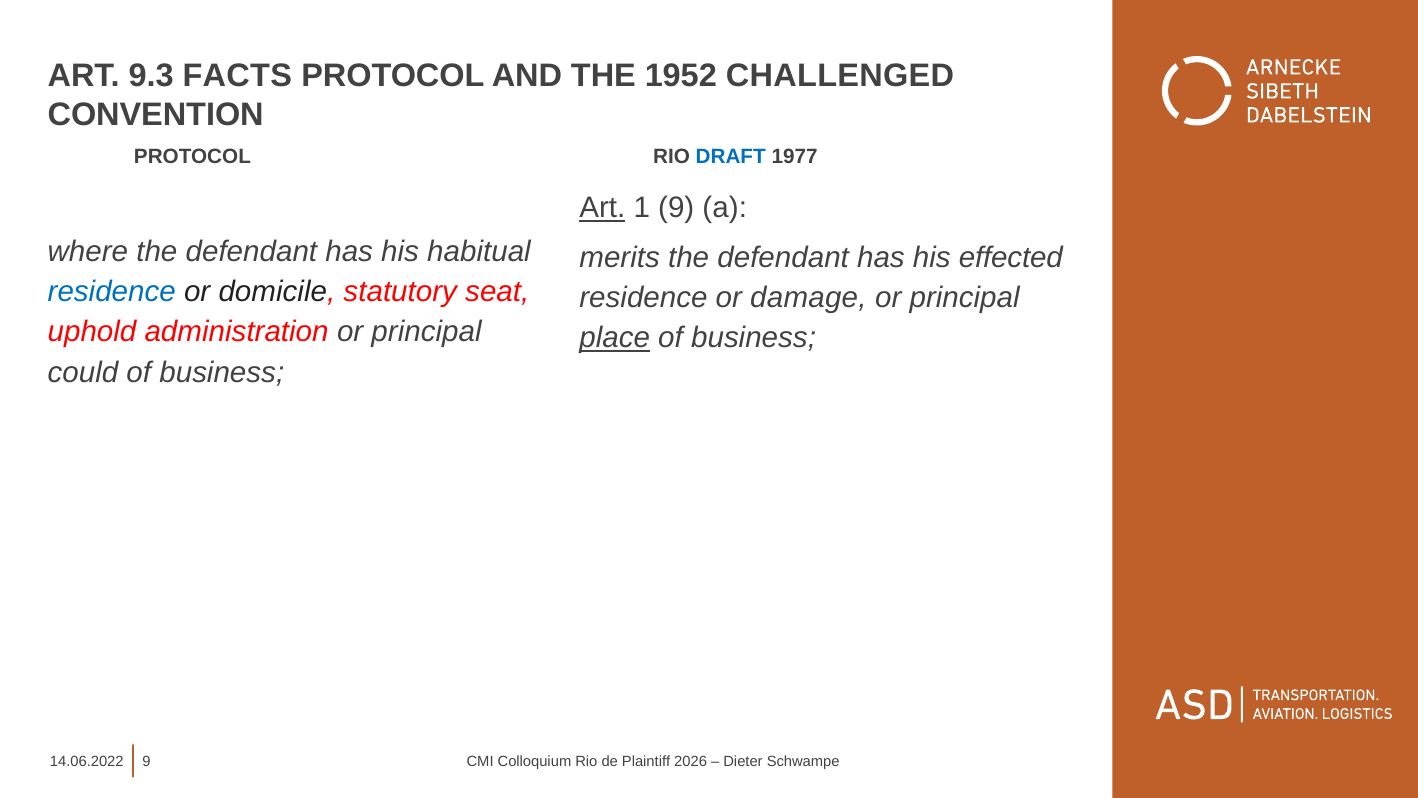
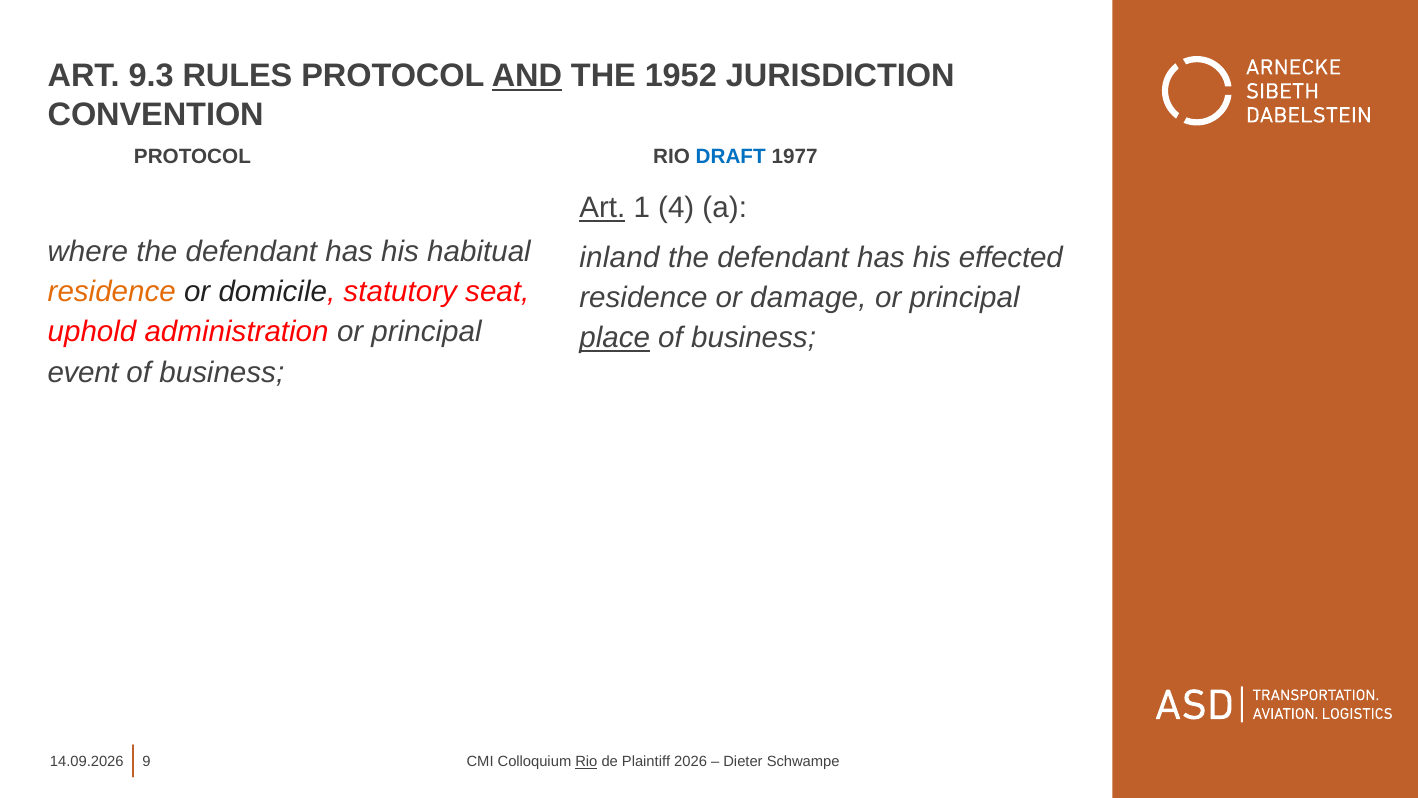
FACTS: FACTS -> RULES
AND underline: none -> present
CHALLENGED: CHALLENGED -> JURISDICTION
1 9: 9 -> 4
merits: merits -> inland
residence at (112, 292) colour: blue -> orange
could: could -> event
14.06.2022: 14.06.2022 -> 14.09.2026
Rio at (586, 762) underline: none -> present
